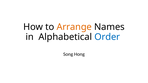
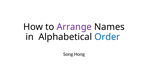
Arrange colour: orange -> purple
